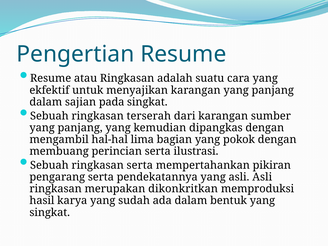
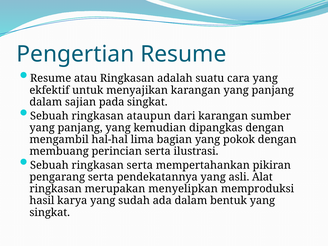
terserah: terserah -> ataupun
asli Asli: Asli -> Alat
dikonkritkan: dikonkritkan -> menyelipkan
